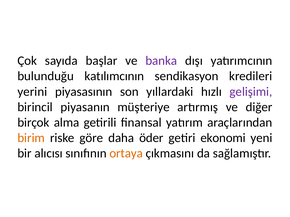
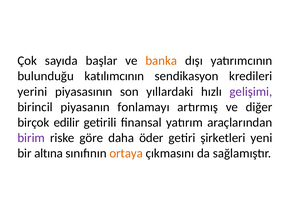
banka colour: purple -> orange
müşteriye: müşteriye -> fonlamayı
alma: alma -> edilir
birim colour: orange -> purple
ekonomi: ekonomi -> şirketleri
alıcısı: alıcısı -> altına
